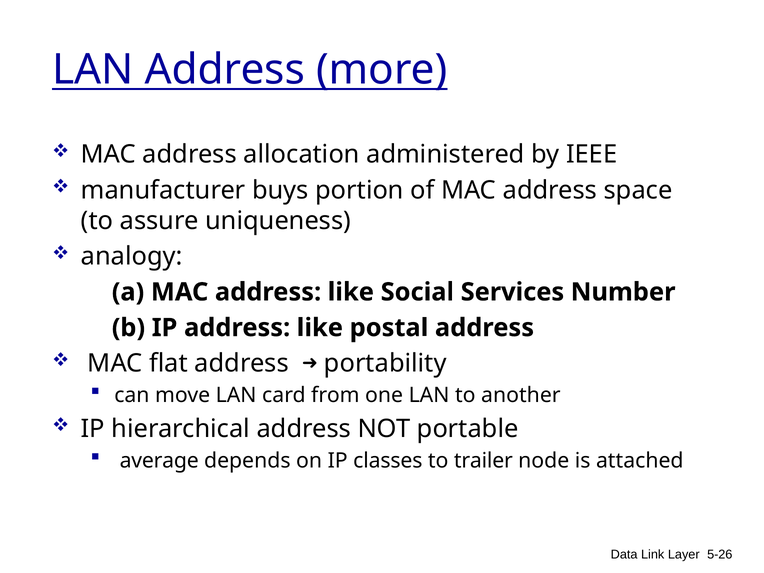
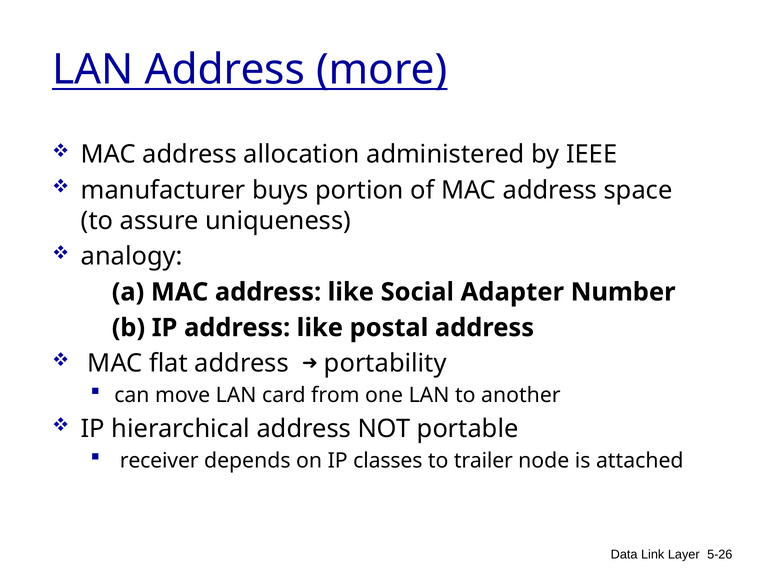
Services: Services -> Adapter
average: average -> receiver
